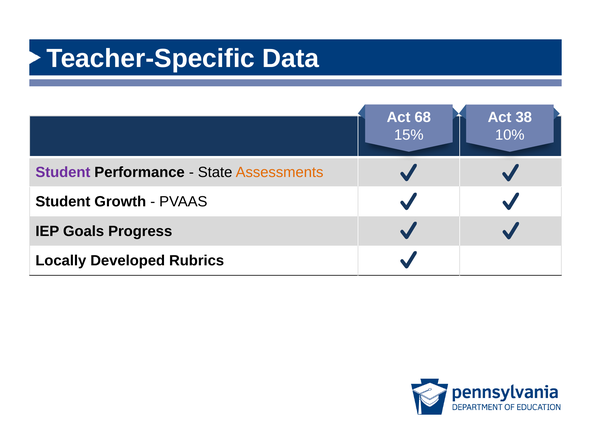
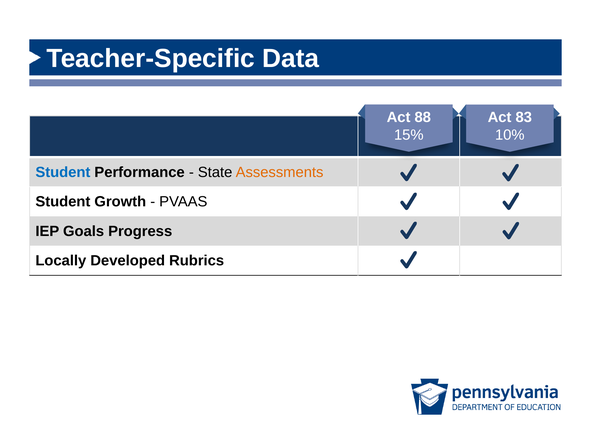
68: 68 -> 88
38: 38 -> 83
Student at (63, 172) colour: purple -> blue
